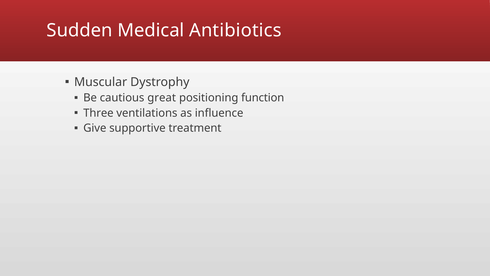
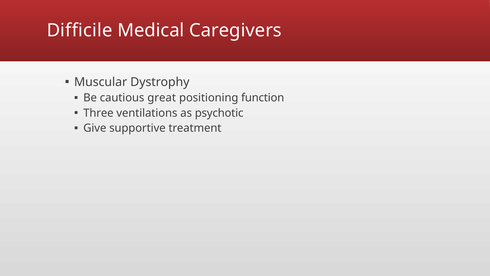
Sudden: Sudden -> Difficile
Antibiotics: Antibiotics -> Caregivers
influence: influence -> psychotic
